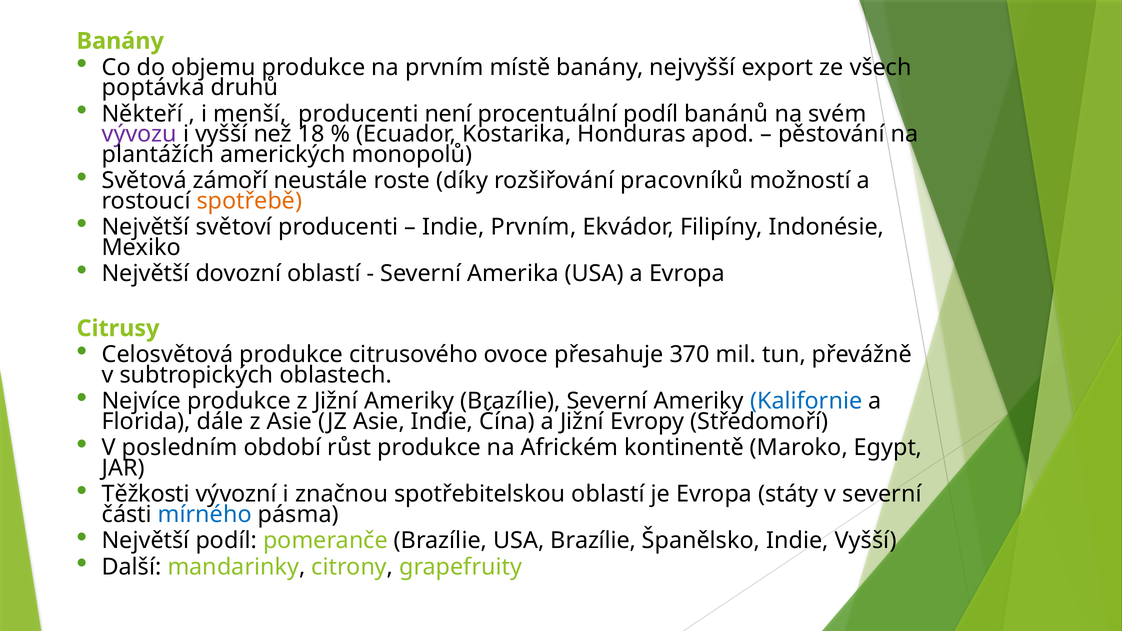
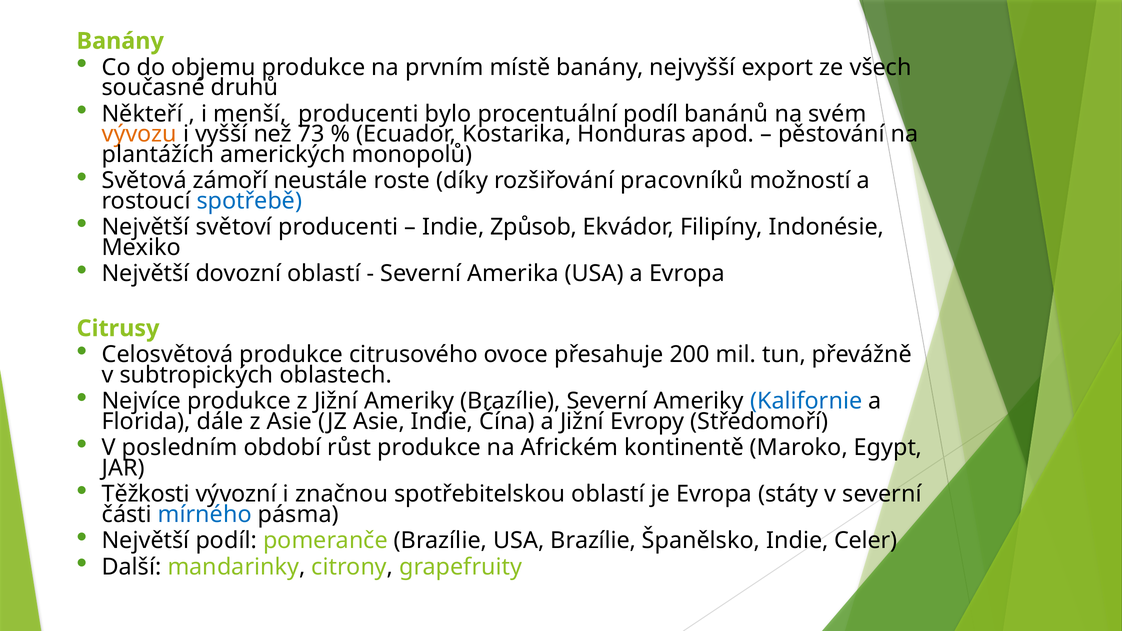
poptávka: poptávka -> současné
není: není -> bylo
vývozu colour: purple -> orange
18: 18 -> 73
spotřebě colour: orange -> blue
Indie Prvním: Prvním -> Způsob
370: 370 -> 200
Indie Vyšší: Vyšší -> Celer
